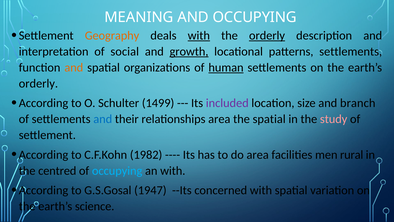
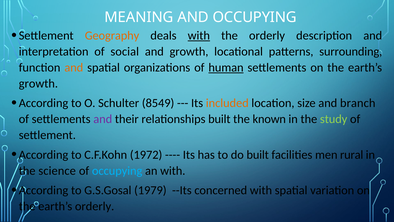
orderly at (267, 35) underline: present -> none
growth at (189, 51) underline: present -> none
patterns settlements: settlements -> surrounding
orderly at (38, 83): orderly -> growth
1499: 1499 -> 8549
included colour: purple -> orange
and at (103, 119) colour: blue -> purple
relationships area: area -> built
the spatial: spatial -> known
study colour: pink -> light green
1982: 1982 -> 1972
do area: area -> built
centred: centred -> science
1947: 1947 -> 1979
earth’s science: science -> orderly
